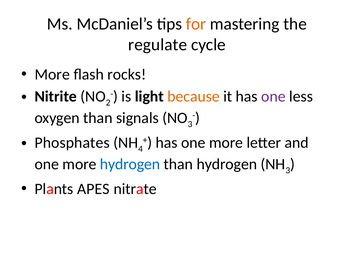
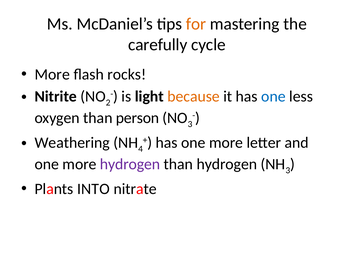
regulate: regulate -> carefully
one at (273, 96) colour: purple -> blue
signals: signals -> person
Phosphates: Phosphates -> Weathering
hydrogen at (130, 164) colour: blue -> purple
APES: APES -> INTO
